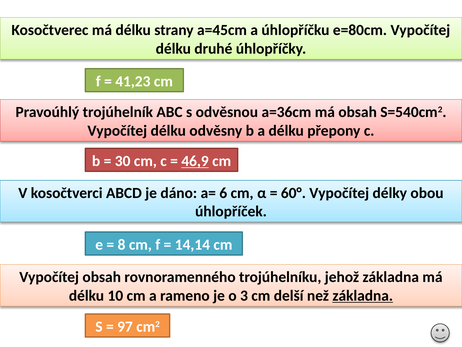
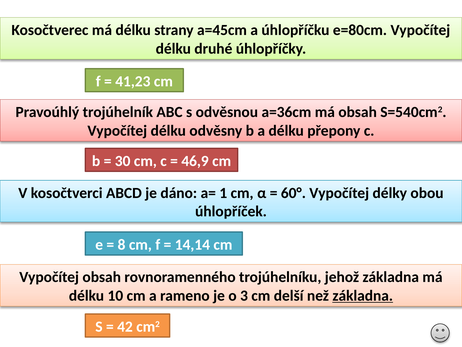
46,9 underline: present -> none
6: 6 -> 1
97: 97 -> 42
